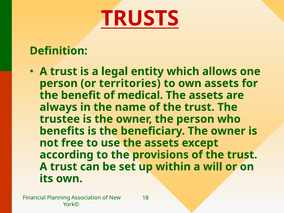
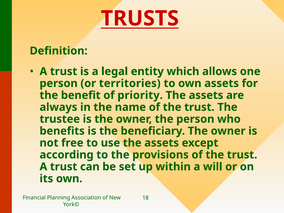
medical: medical -> priority
